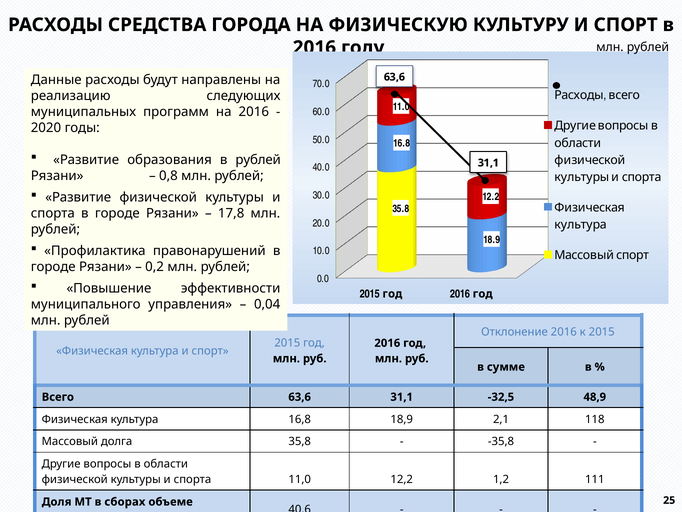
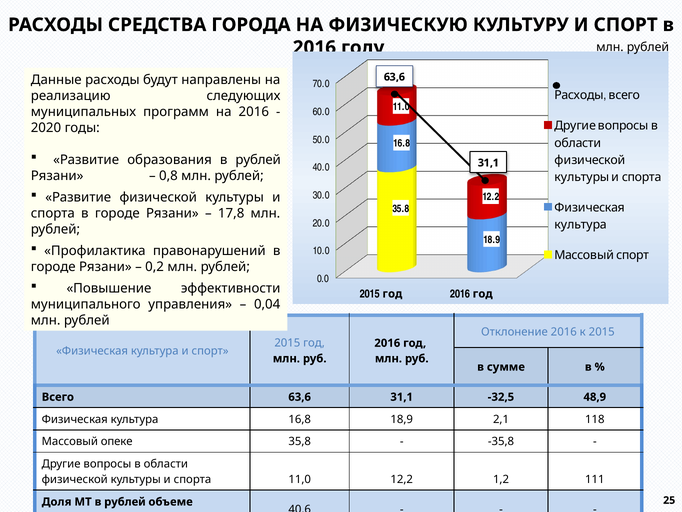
долга: долга -> опеке
МТ в сборах: сборах -> рублей
